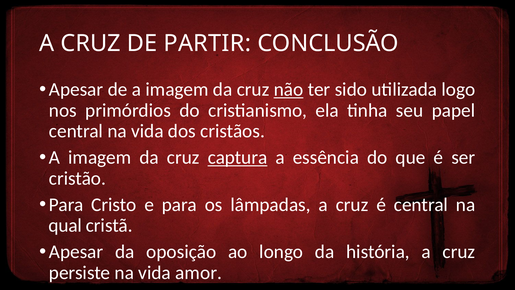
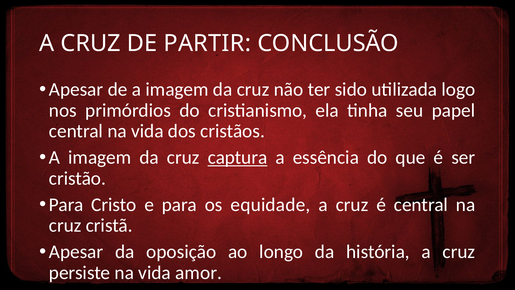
não underline: present -> none
lâmpadas: lâmpadas -> equidade
qual at (65, 225): qual -> cruz
